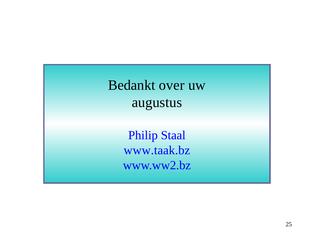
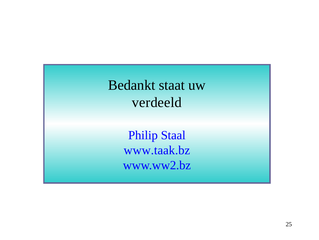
over: over -> staat
augustus: augustus -> verdeeld
